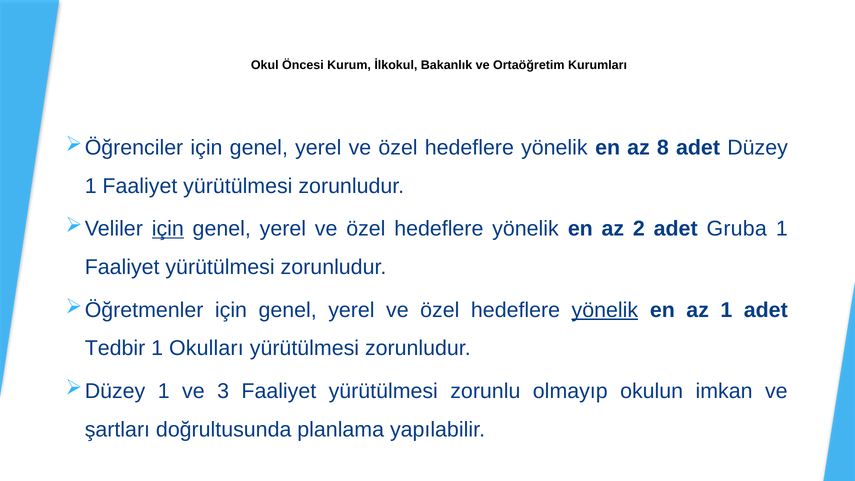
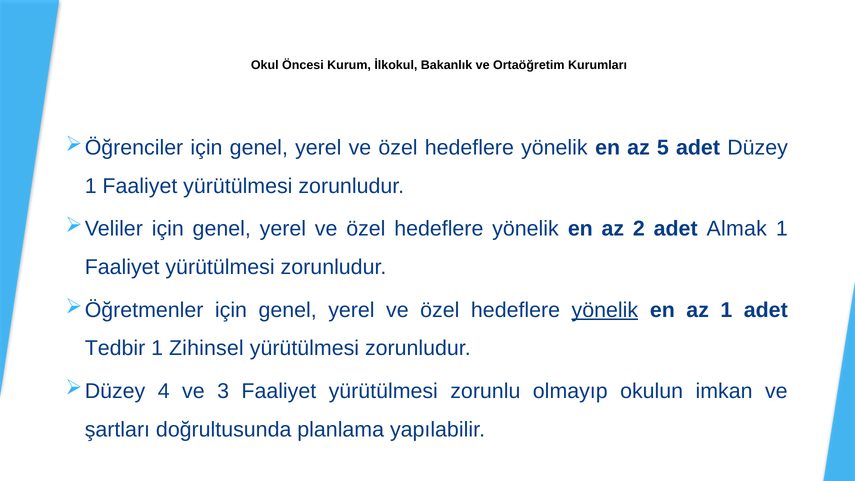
8: 8 -> 5
için at (168, 229) underline: present -> none
Gruba: Gruba -> Almak
Okulları: Okulları -> Zihinsel
1 at (164, 391): 1 -> 4
